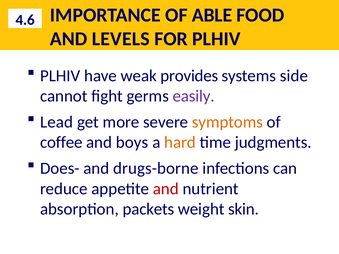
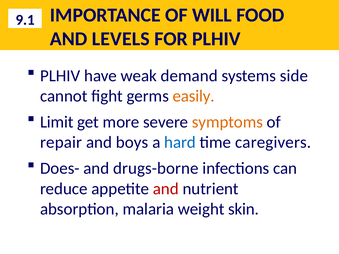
ABLE: ABLE -> WILL
4.6: 4.6 -> 9.1
provides: provides -> demand
easily colour: purple -> orange
Lead: Lead -> Limit
coffee: coffee -> repair
hard colour: orange -> blue
judgments: judgments -> caregivers
packets: packets -> malaria
